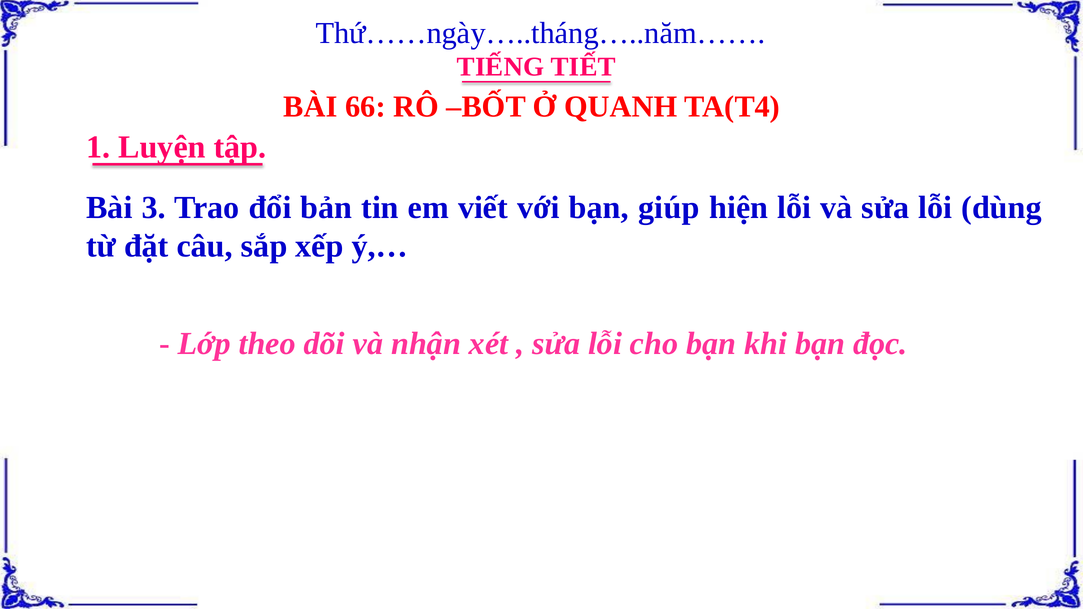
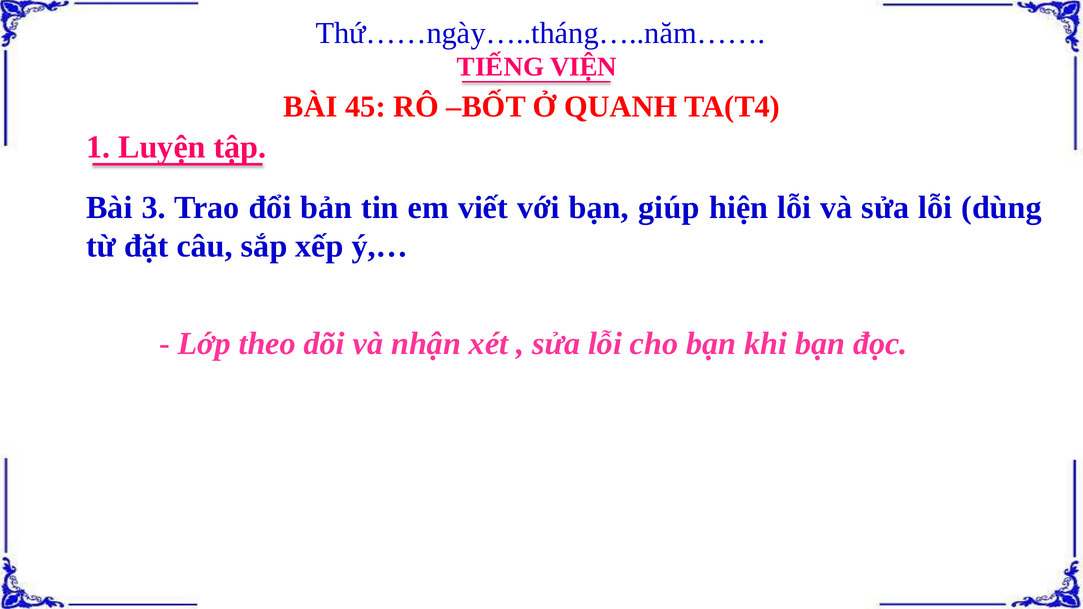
TIẾT: TIẾT -> VIỆN
66: 66 -> 45
